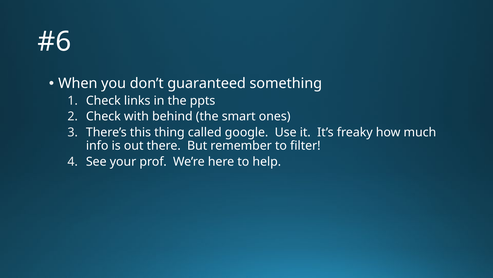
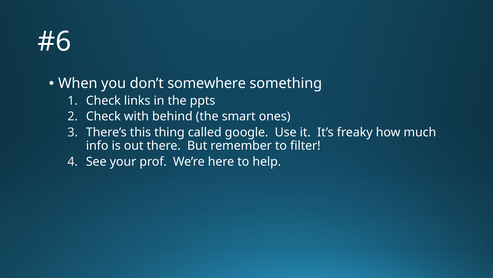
guaranteed: guaranteed -> somewhere
